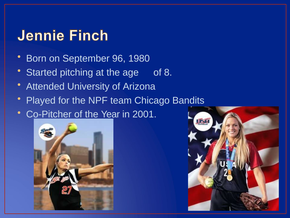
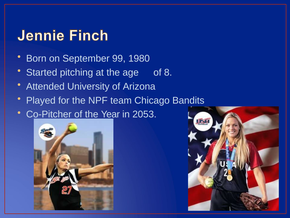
96: 96 -> 99
2001: 2001 -> 2053
